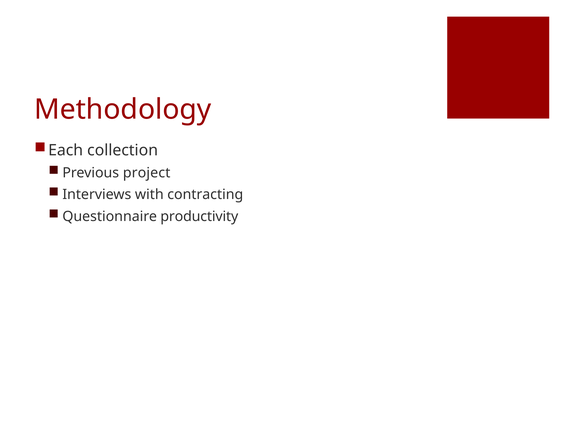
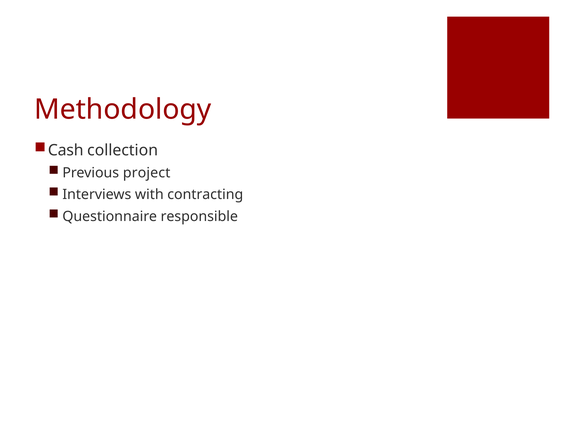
Each: Each -> Cash
productivity: productivity -> responsible
